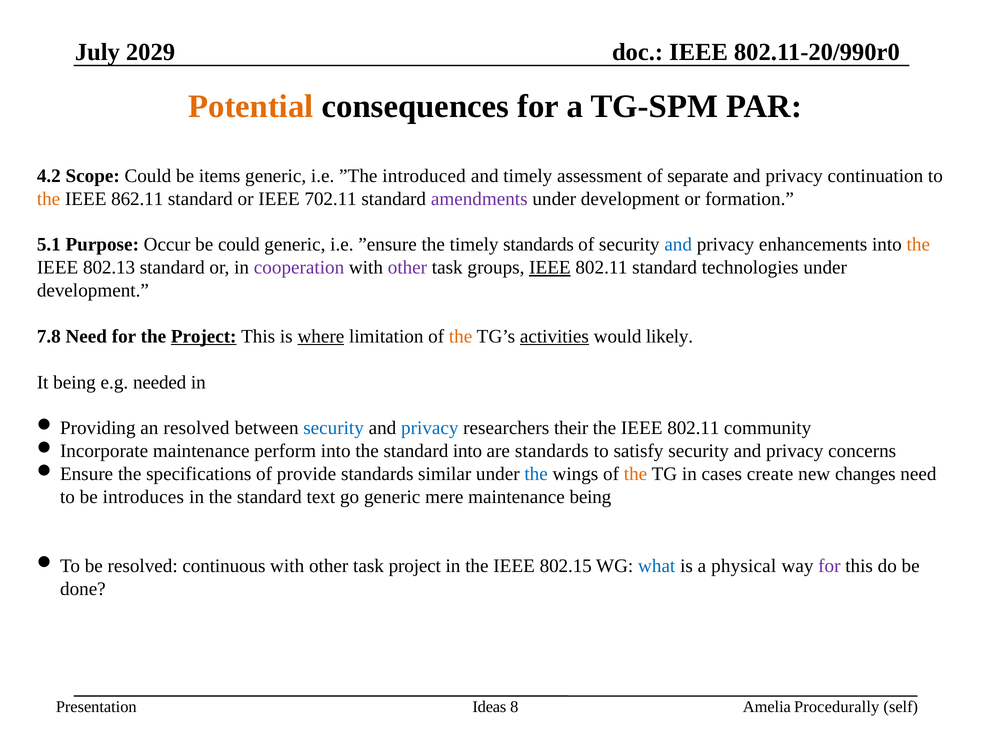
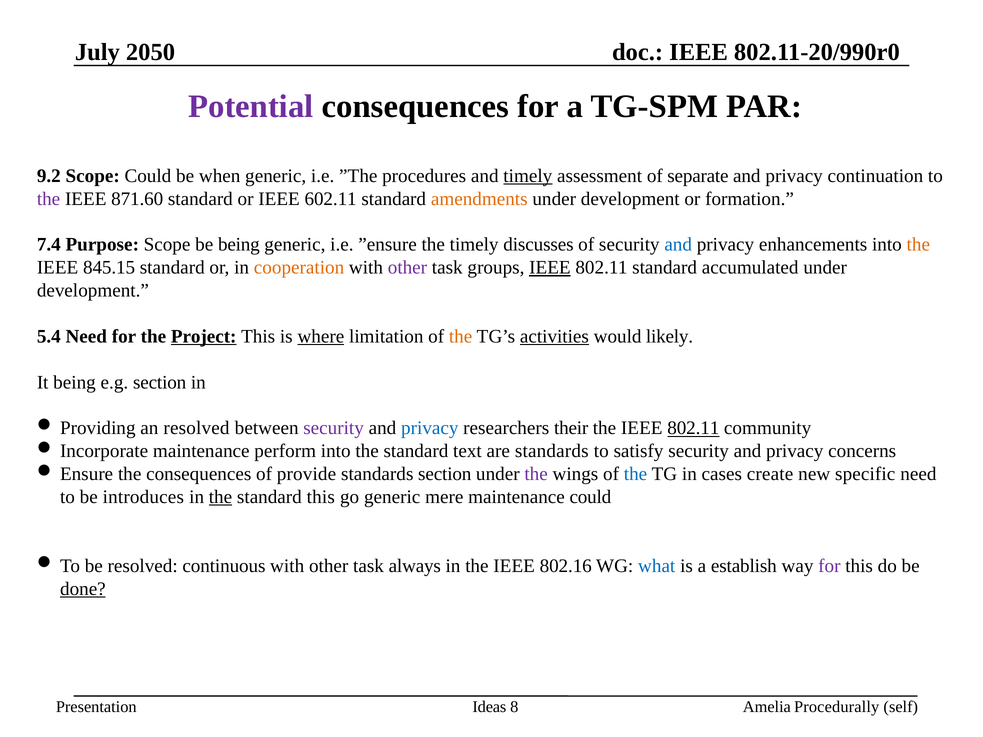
2029: 2029 -> 2050
Potential colour: orange -> purple
4.2: 4.2 -> 9.2
items: items -> when
introduced: introduced -> procedures
timely at (528, 176) underline: none -> present
the at (49, 199) colour: orange -> purple
862.11: 862.11 -> 871.60
702.11: 702.11 -> 602.11
amendments colour: purple -> orange
5.1: 5.1 -> 7.4
Purpose Occur: Occur -> Scope
be could: could -> being
timely standards: standards -> discusses
802.13: 802.13 -> 845.15
cooperation colour: purple -> orange
technologies: technologies -> accumulated
7.8: 7.8 -> 5.4
e.g needed: needed -> section
security at (334, 428) colour: blue -> purple
802.11 at (693, 428) underline: none -> present
standard into: into -> text
the specifications: specifications -> consequences
standards similar: similar -> section
the at (536, 474) colour: blue -> purple
the at (636, 474) colour: orange -> blue
changes: changes -> specific
the at (220, 497) underline: none -> present
standard text: text -> this
maintenance being: being -> could
task project: project -> always
802.15: 802.15 -> 802.16
physical: physical -> establish
done underline: none -> present
